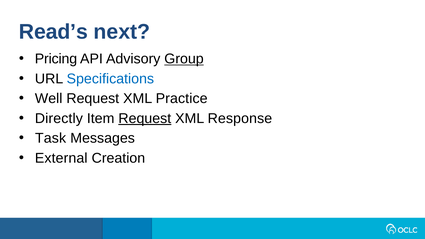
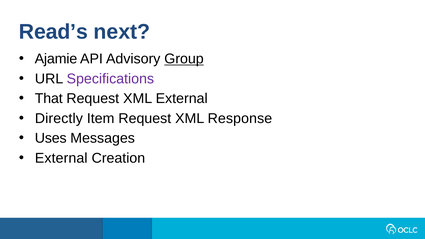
Pricing: Pricing -> Ajamie
Specifications colour: blue -> purple
Well: Well -> That
XML Practice: Practice -> External
Request at (145, 118) underline: present -> none
Task: Task -> Uses
